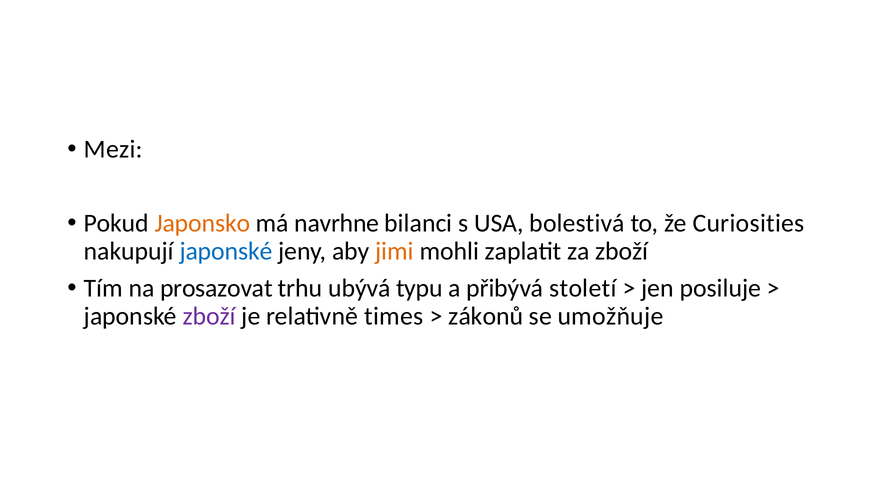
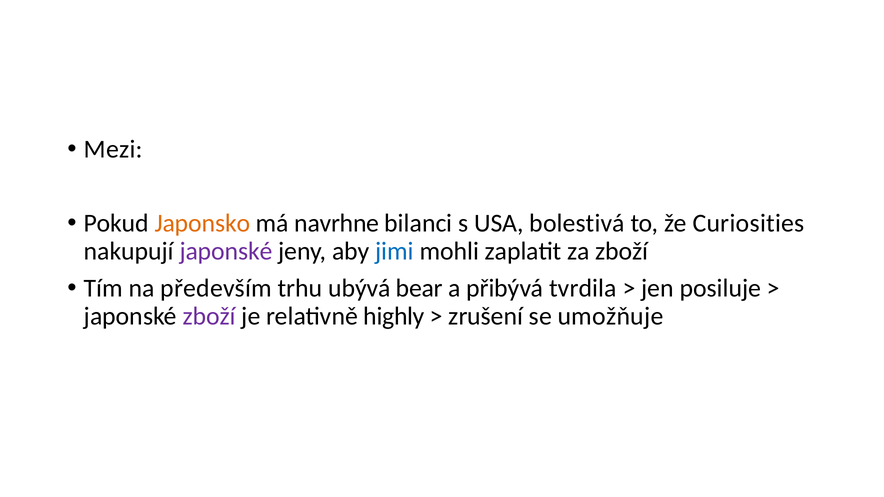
japonské at (226, 251) colour: blue -> purple
jimi colour: orange -> blue
prosazovat: prosazovat -> především
typu: typu -> bear
století: století -> tvrdila
times: times -> highly
zákonů: zákonů -> zrušení
